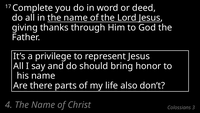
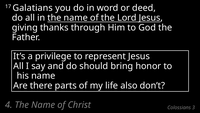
Complete: Complete -> Galatians
